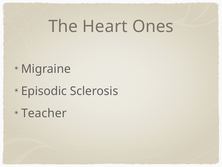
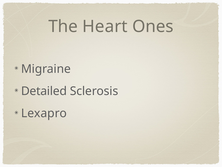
Episodic: Episodic -> Detailed
Teacher: Teacher -> Lexapro
